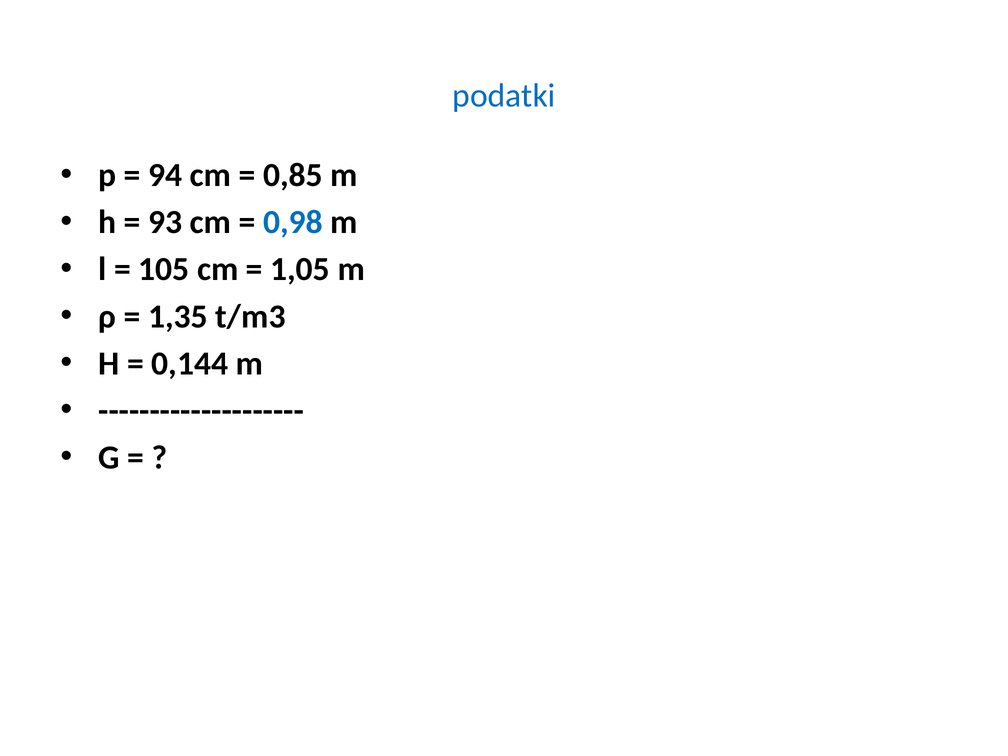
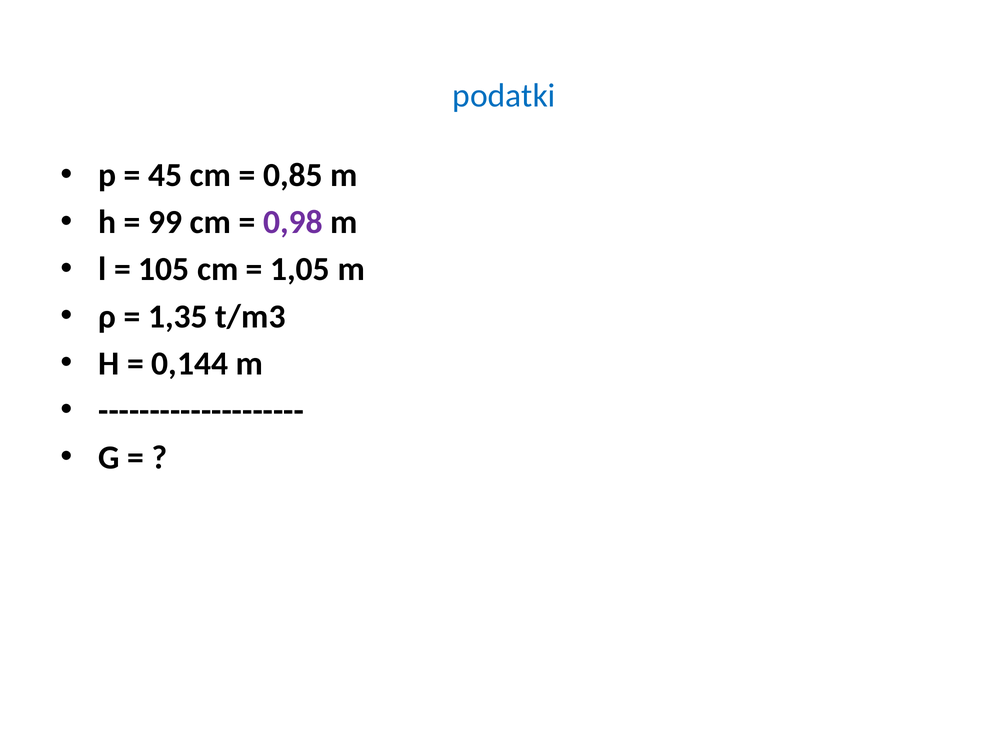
94: 94 -> 45
93: 93 -> 99
0,98 colour: blue -> purple
